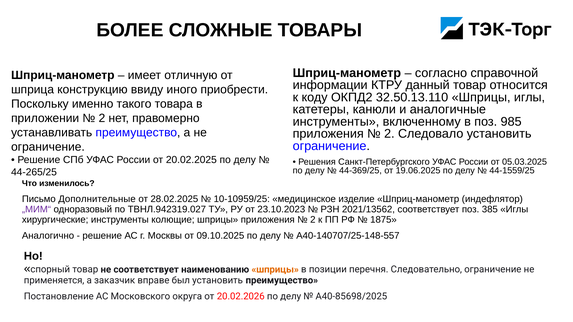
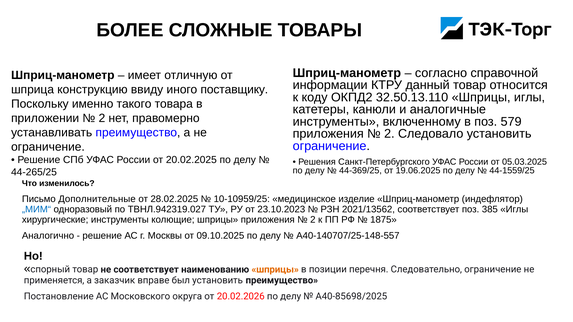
приобрести: приобрести -> поставщику
985: 985 -> 579
„МИМ“ colour: purple -> blue
